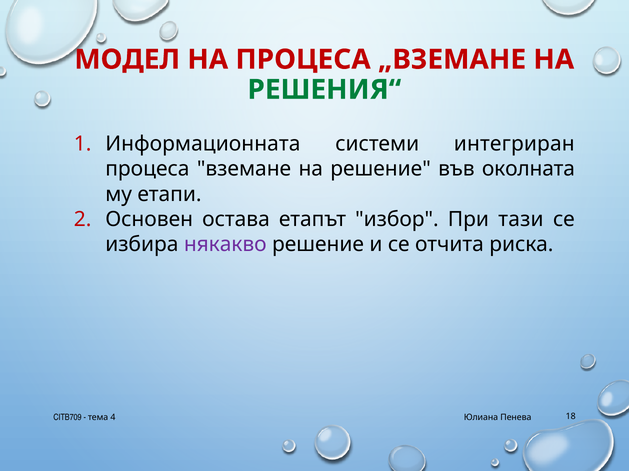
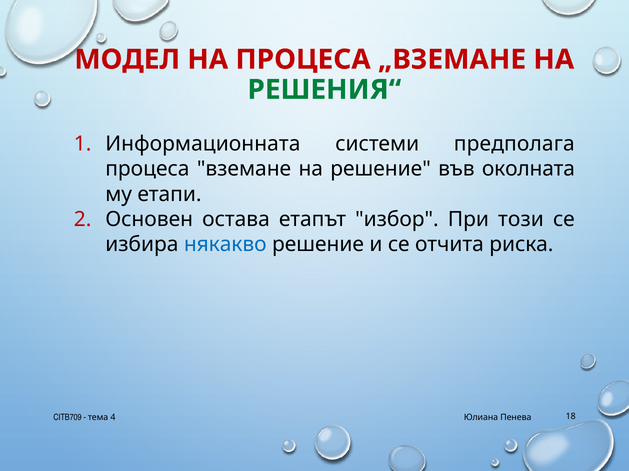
интегриран: интегриран -> предполага
тази: тази -> този
някакво colour: purple -> blue
